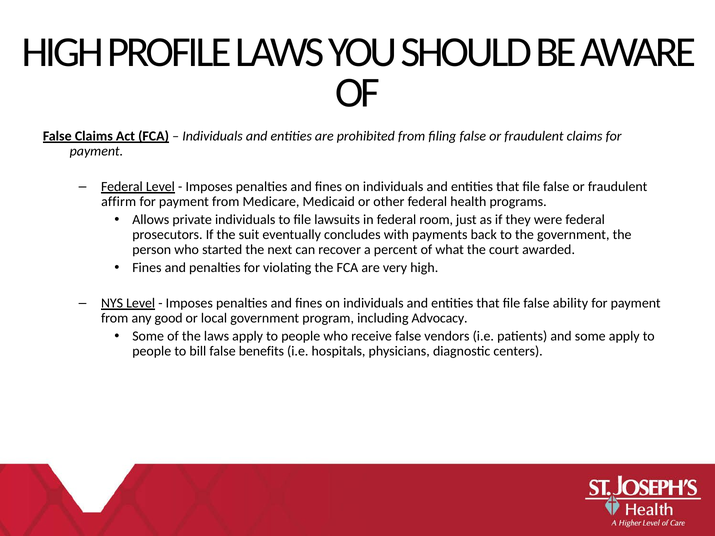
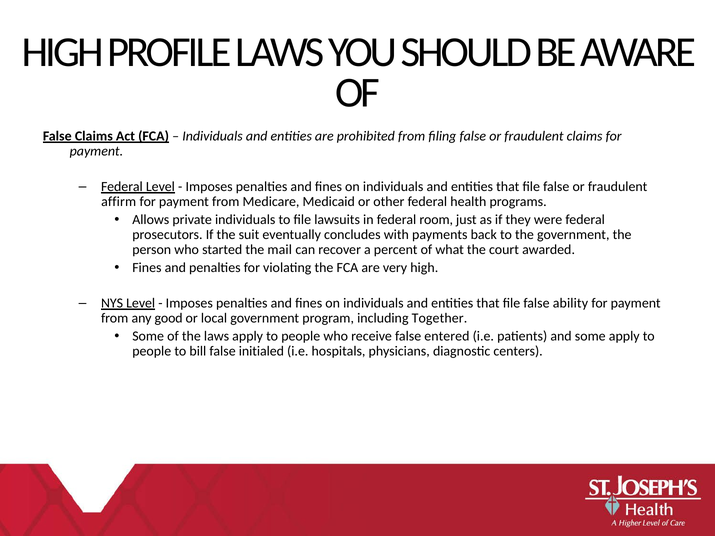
next: next -> mail
Advocacy: Advocacy -> Together
vendors: vendors -> entered
benefits: benefits -> initialed
